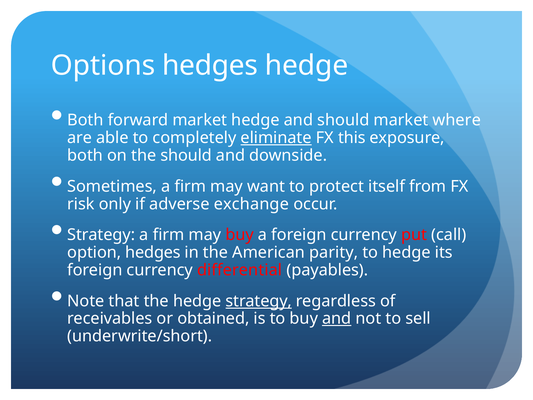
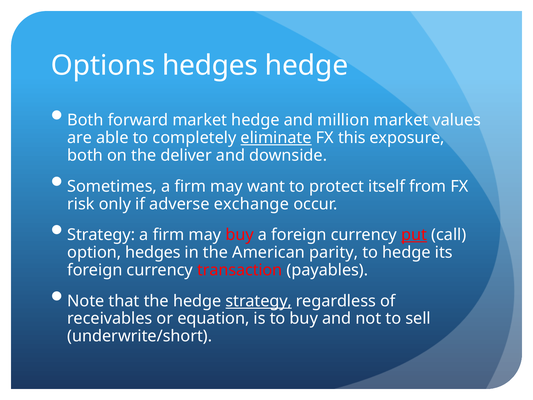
and should: should -> million
where: where -> values
the should: should -> deliver
put underline: none -> present
differential: differential -> transaction
obtained: obtained -> equation
and at (337, 318) underline: present -> none
